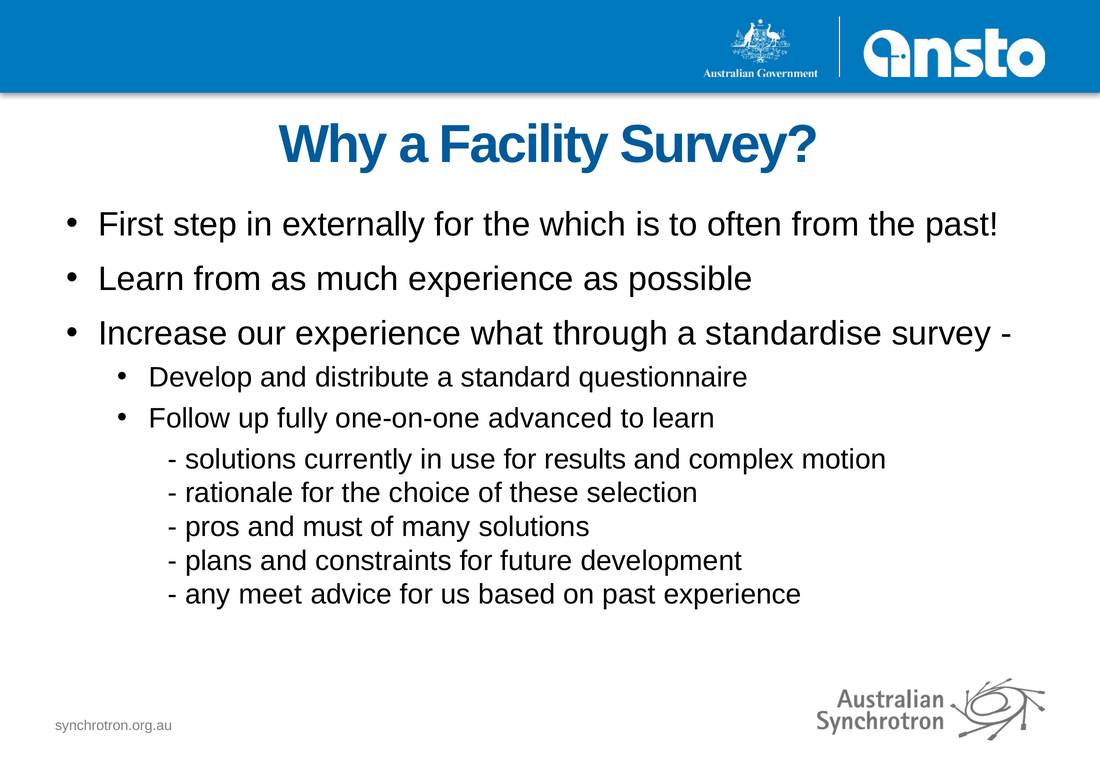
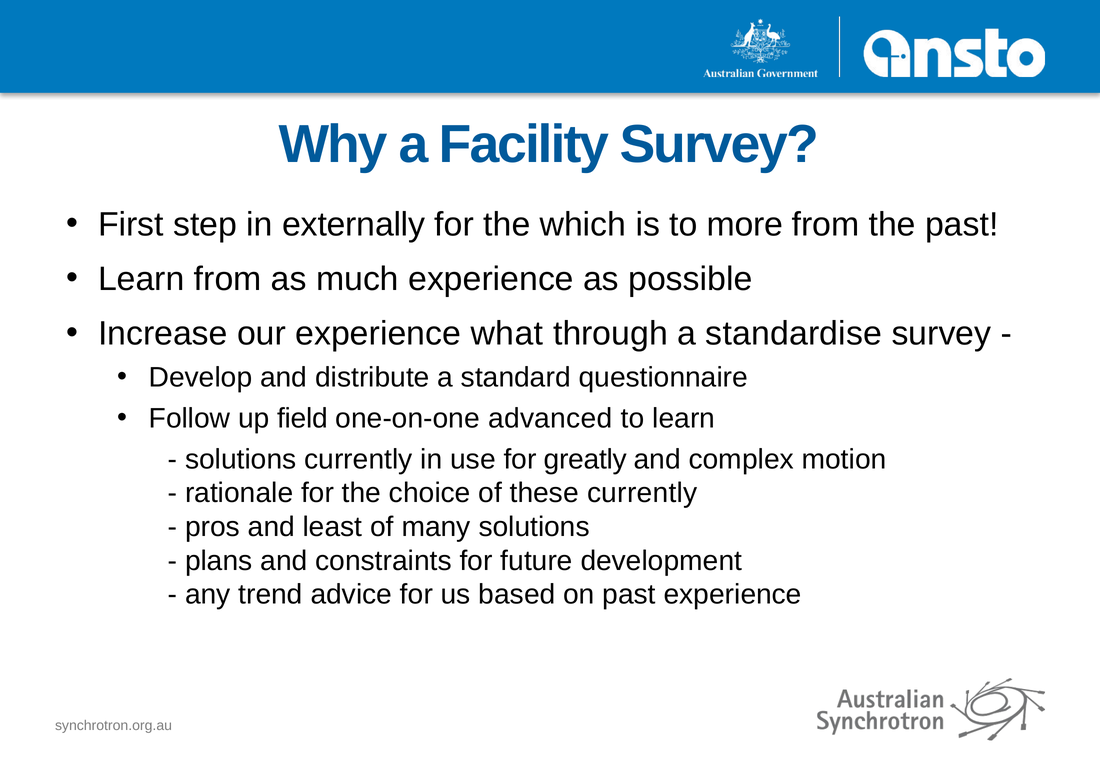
often: often -> more
fully: fully -> field
results: results -> greatly
these selection: selection -> currently
must: must -> least
meet: meet -> trend
